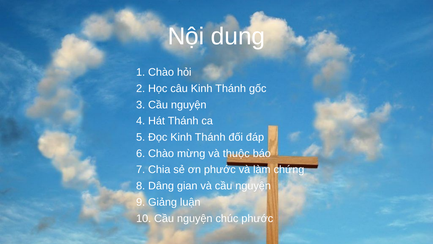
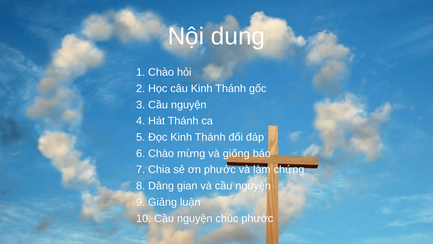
thuộc: thuộc -> giống
